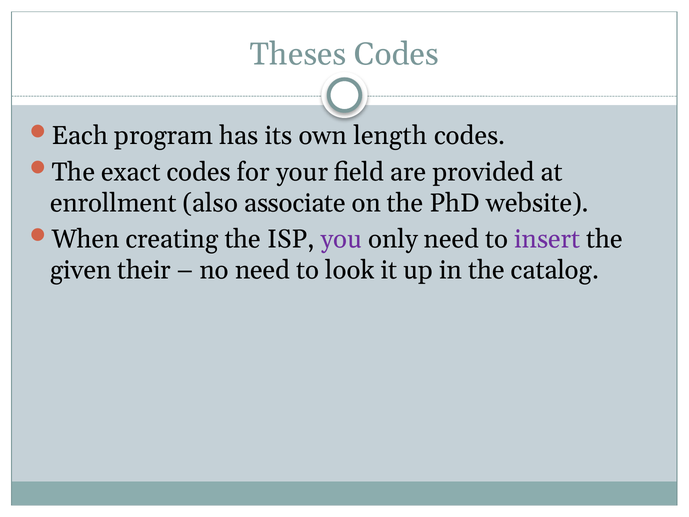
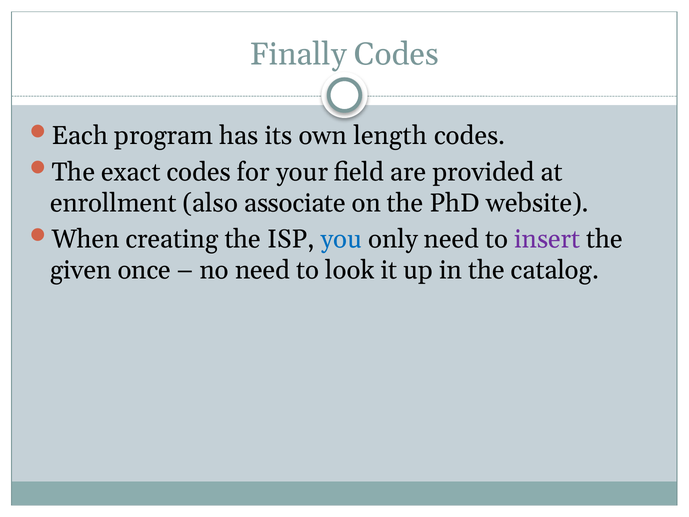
Theses: Theses -> Finally
you colour: purple -> blue
their: their -> once
